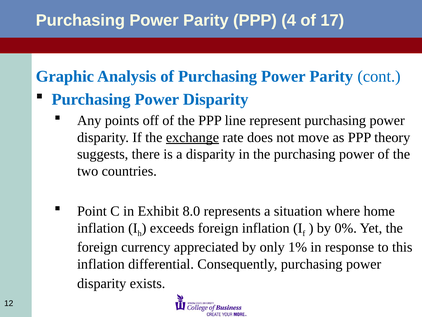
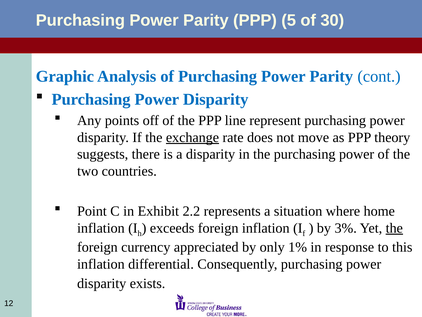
4: 4 -> 5
17: 17 -> 30
8.0: 8.0 -> 2.2
0%: 0% -> 3%
the at (394, 228) underline: none -> present
